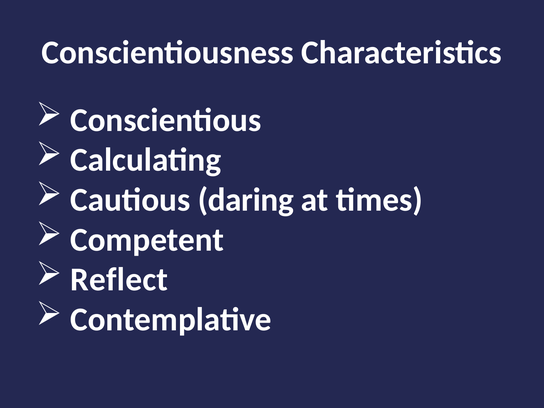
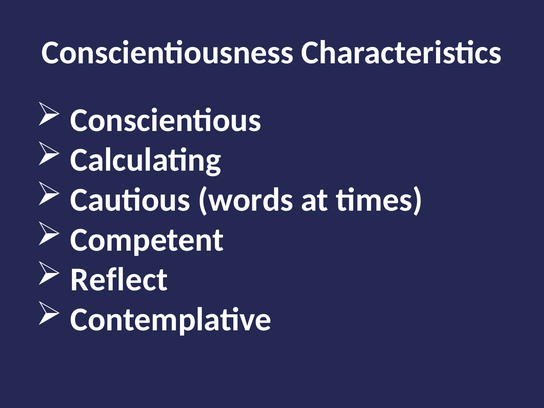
daring: daring -> words
